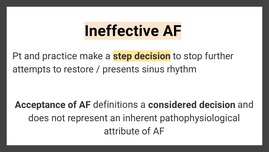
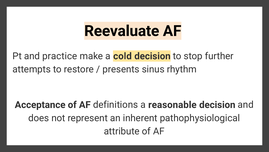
Ineffective: Ineffective -> Reevaluate
step: step -> cold
considered: considered -> reasonable
